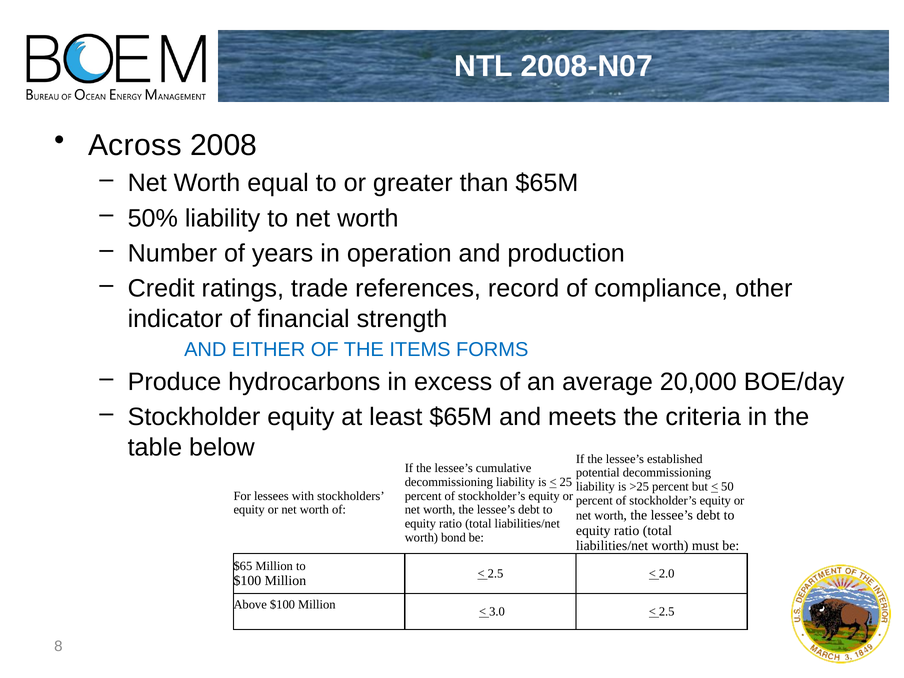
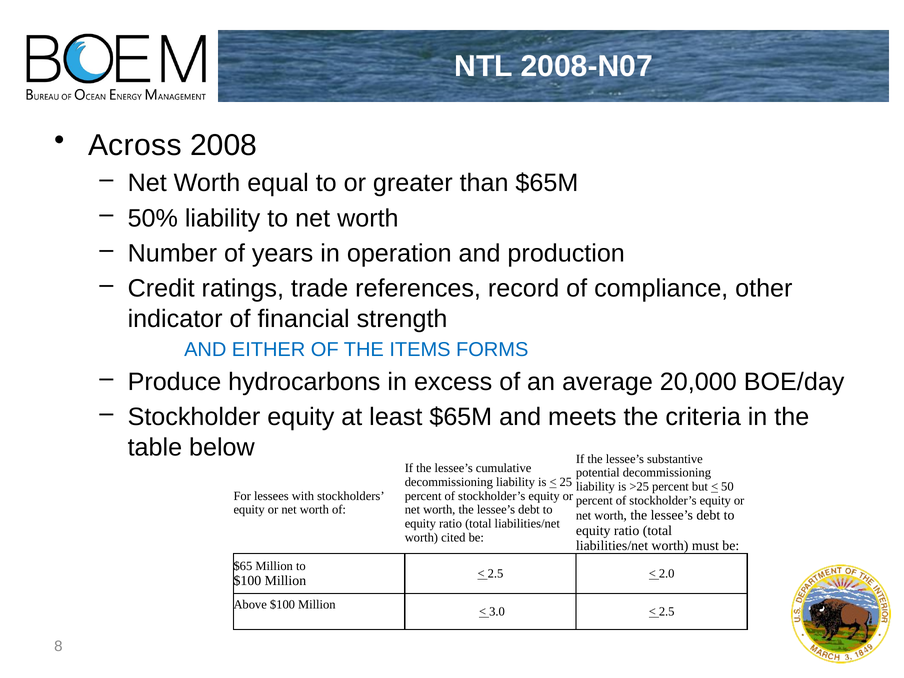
established: established -> substantive
bond: bond -> cited
